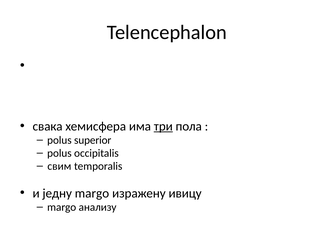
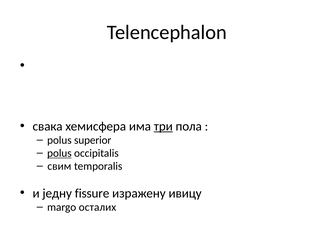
polus at (59, 153) underline: none -> present
једну margo: margo -> fissure
анализу: анализу -> осталих
